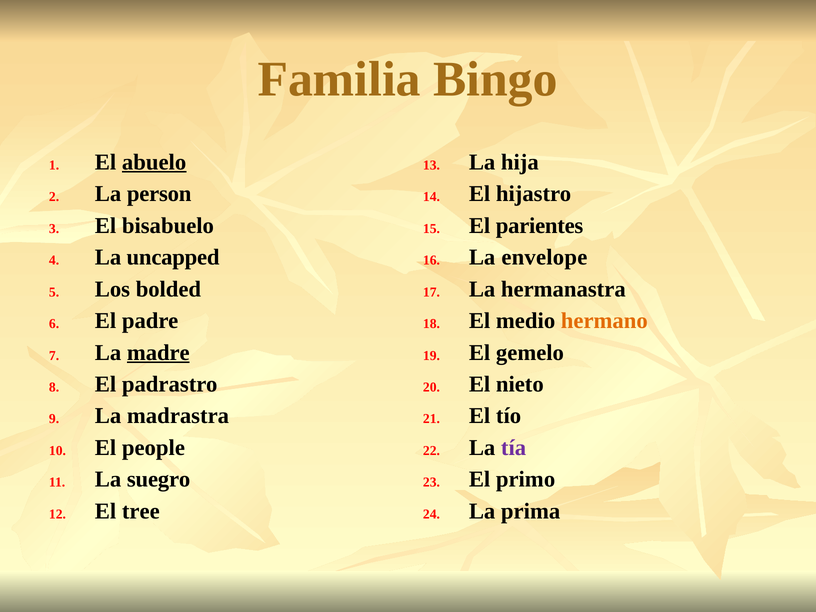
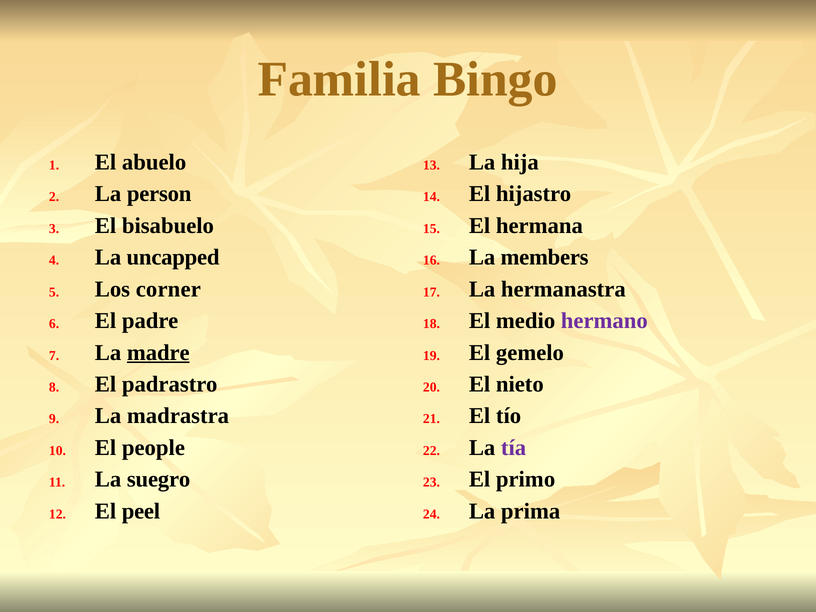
abuelo underline: present -> none
parientes: parientes -> hermana
envelope: envelope -> members
bolded: bolded -> corner
hermano colour: orange -> purple
tree: tree -> peel
